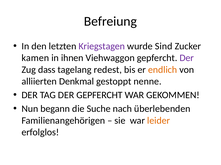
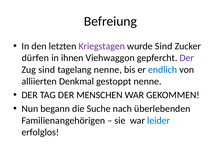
kamen: kamen -> dürfen
Zug dass: dass -> sind
tagelang redest: redest -> nenne
endlich colour: orange -> blue
DER GEPFERCHT: GEPFERCHT -> MENSCHEN
leider colour: orange -> blue
